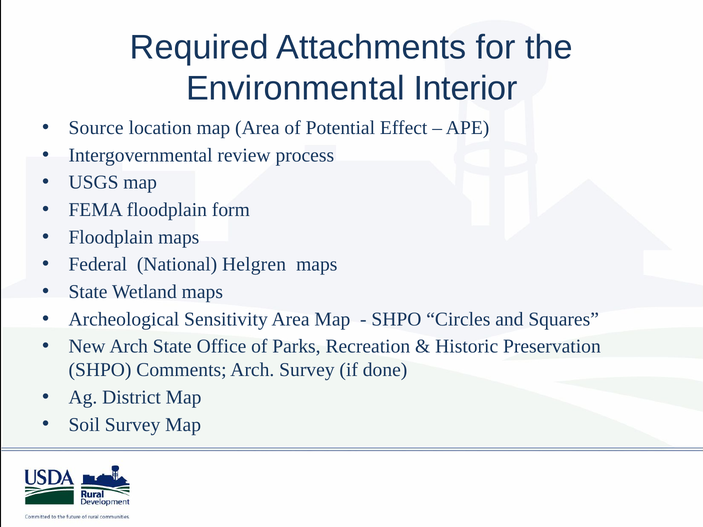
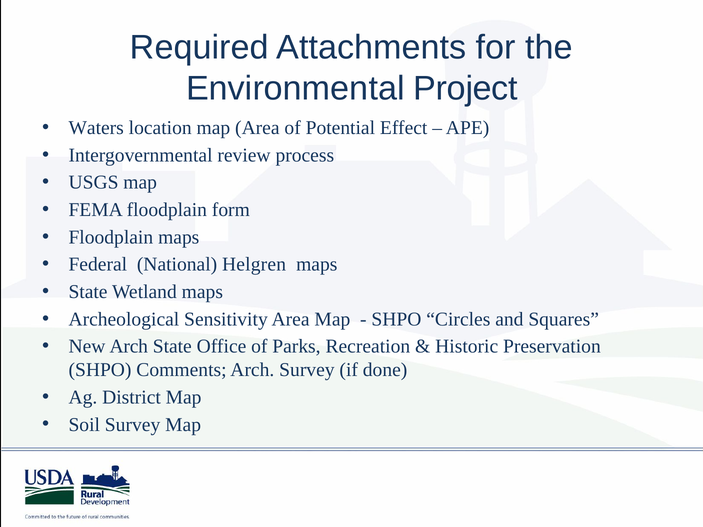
Interior: Interior -> Project
Source: Source -> Waters
